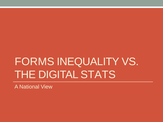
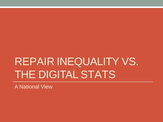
FORMS: FORMS -> REPAIR
